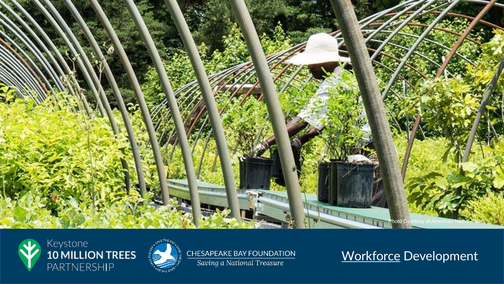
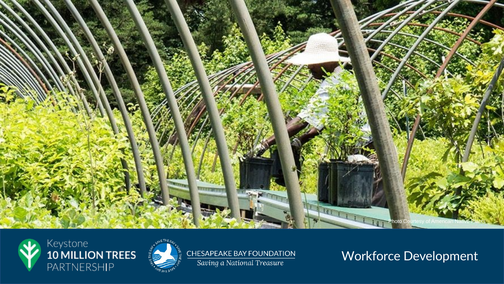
Workforce underline: present -> none
